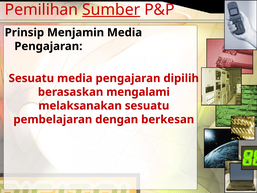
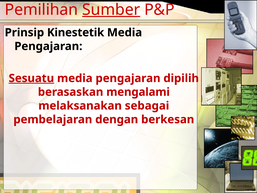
Menjamin: Menjamin -> Kinestetik
Sesuatu at (31, 78) underline: none -> present
melaksanakan sesuatu: sesuatu -> sebagai
